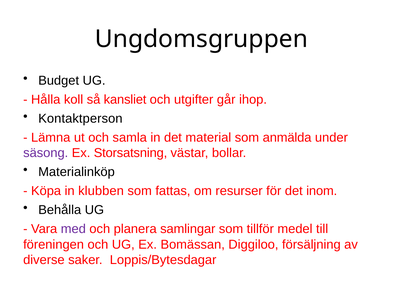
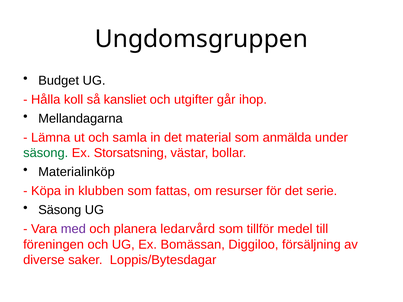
Kontaktperson: Kontaktperson -> Mellandagarna
säsong at (46, 153) colour: purple -> green
inom: inom -> serie
Behålla at (60, 210): Behålla -> Säsong
samlingar: samlingar -> ledarvård
